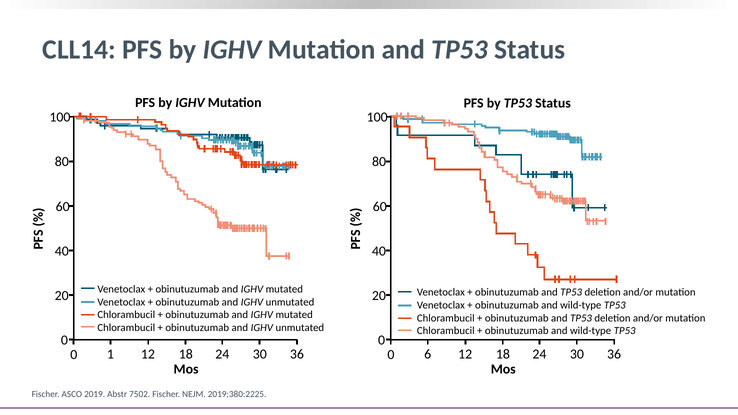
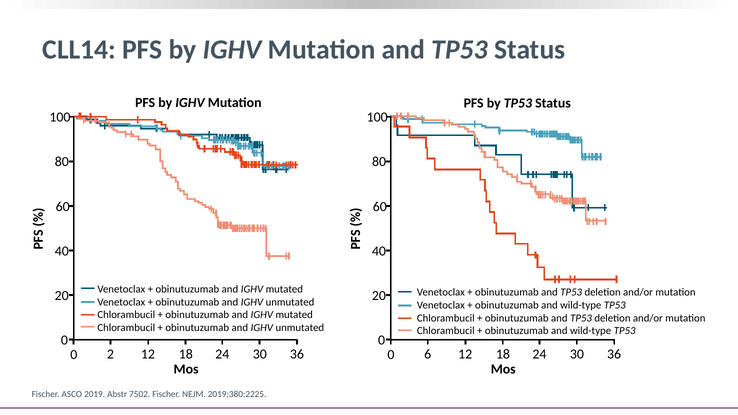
1: 1 -> 2
